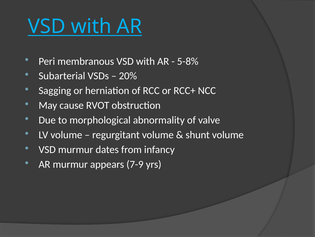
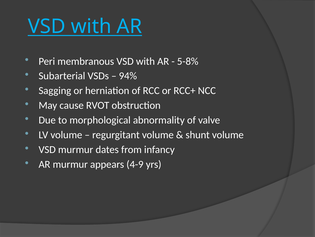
20%: 20% -> 94%
7-9: 7-9 -> 4-9
